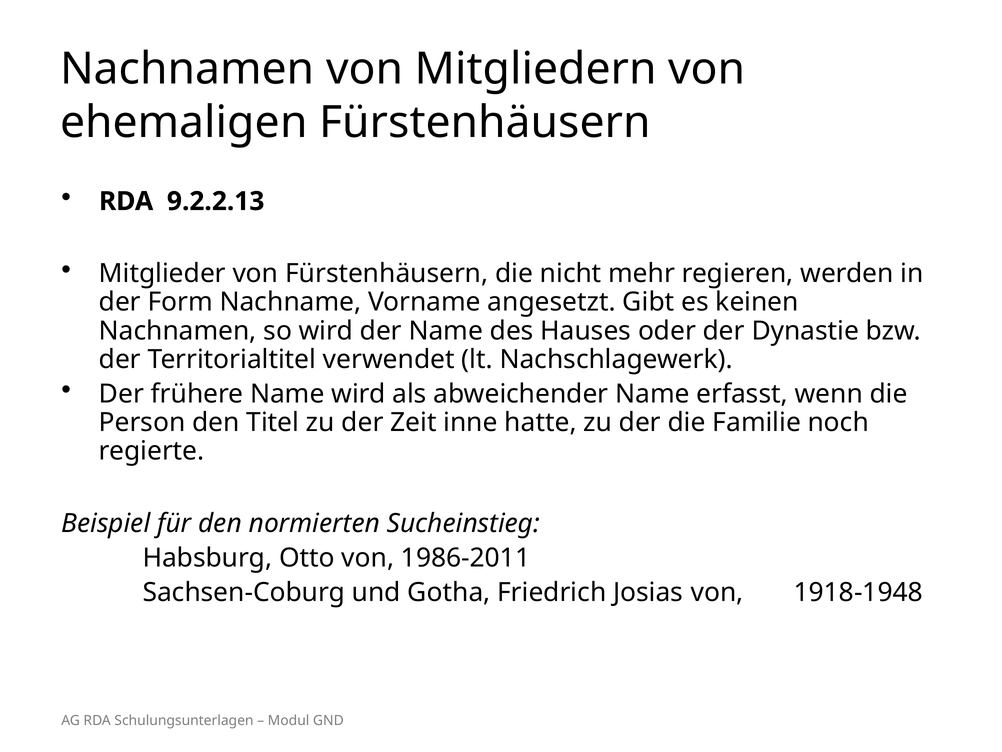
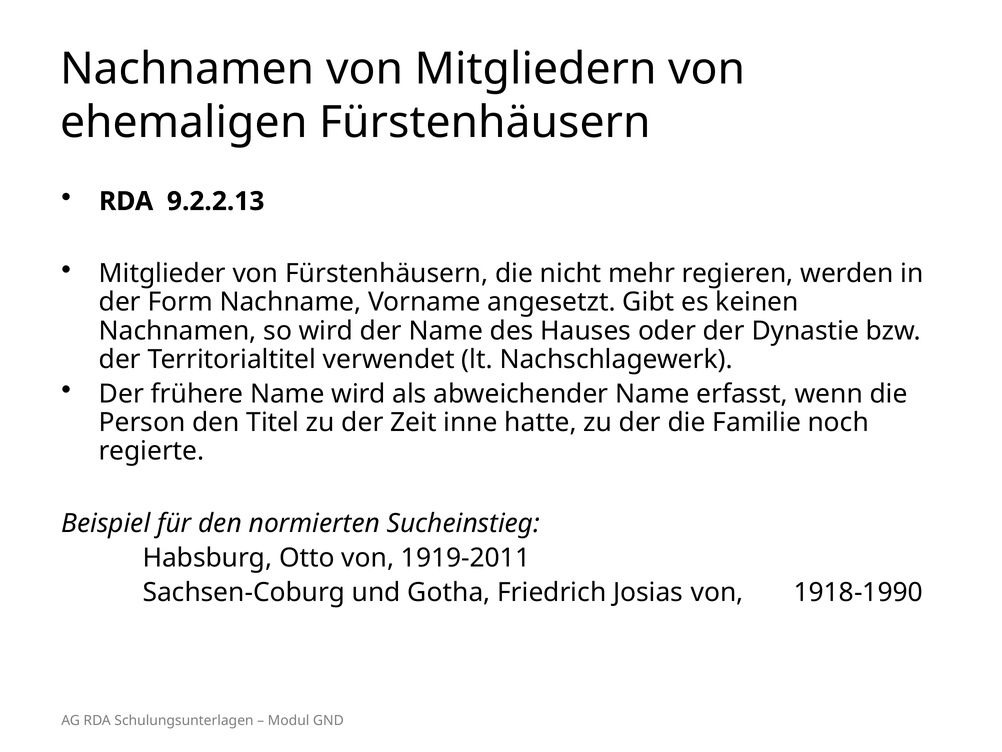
1986-2011: 1986-2011 -> 1919-2011
1918-1948: 1918-1948 -> 1918-1990
